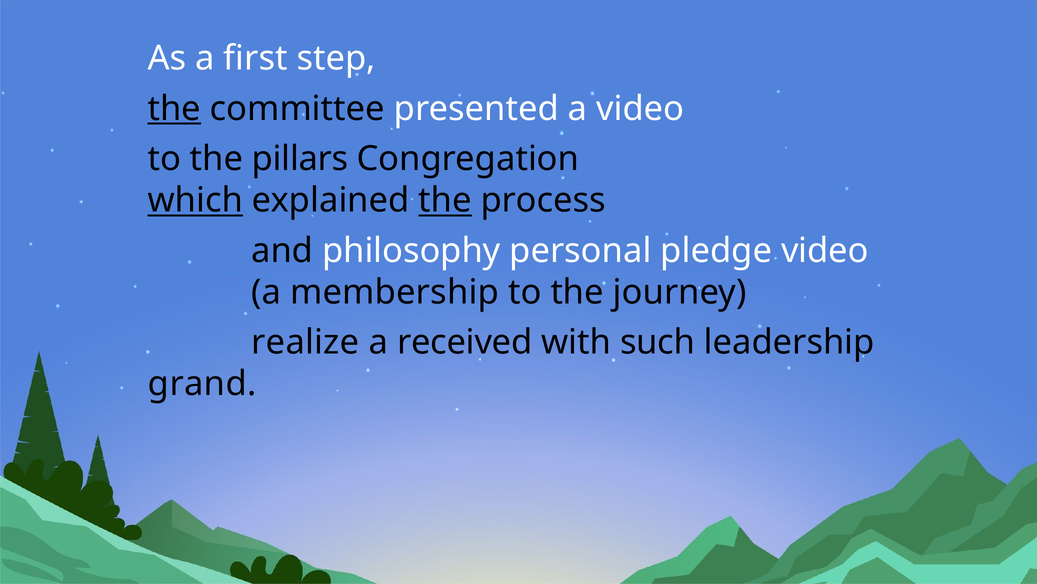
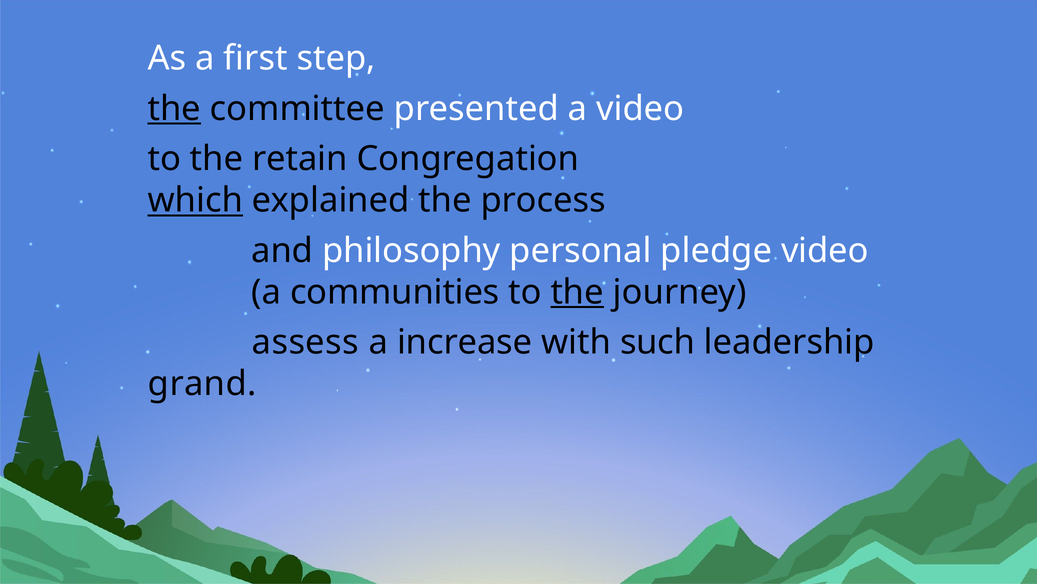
pillars: pillars -> retain
the at (445, 200) underline: present -> none
membership: membership -> communities
the at (577, 292) underline: none -> present
realize: realize -> assess
received: received -> increase
